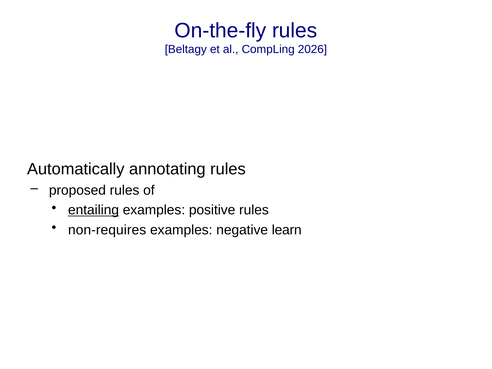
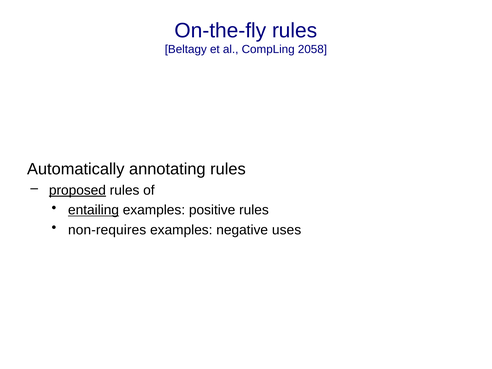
2026: 2026 -> 2058
proposed underline: none -> present
learn: learn -> uses
